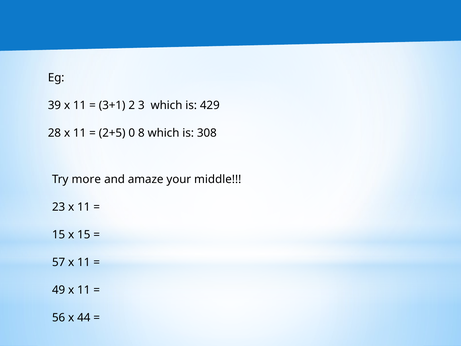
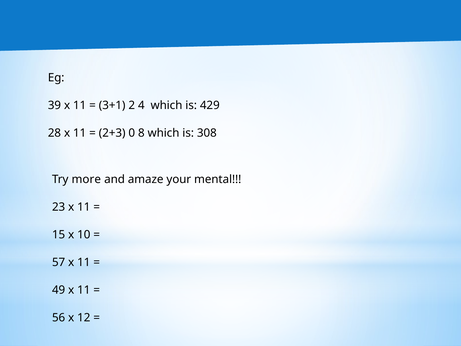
3: 3 -> 4
2+5: 2+5 -> 2+3
middle: middle -> mental
x 15: 15 -> 10
44: 44 -> 12
